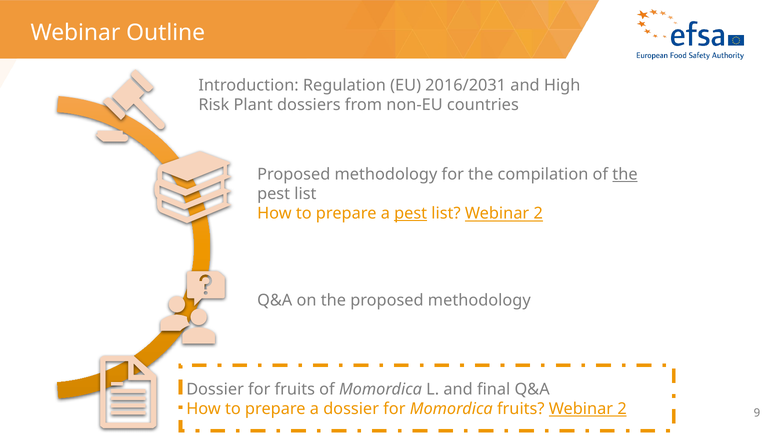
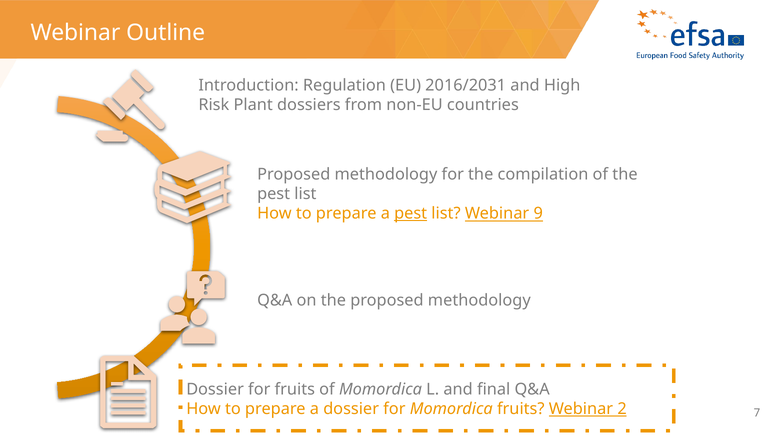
the at (625, 175) underline: present -> none
list Webinar 2: 2 -> 9
9: 9 -> 7
